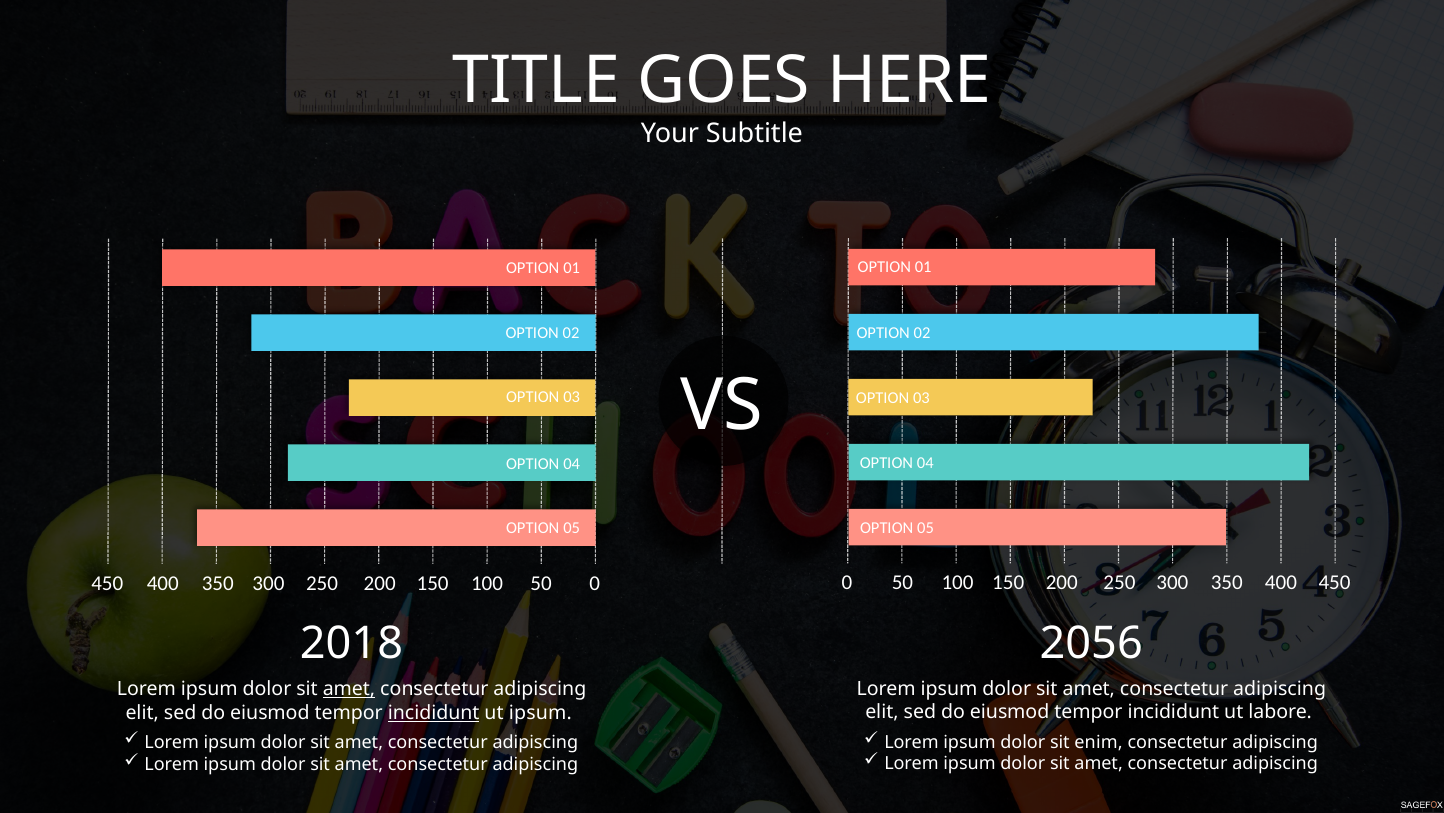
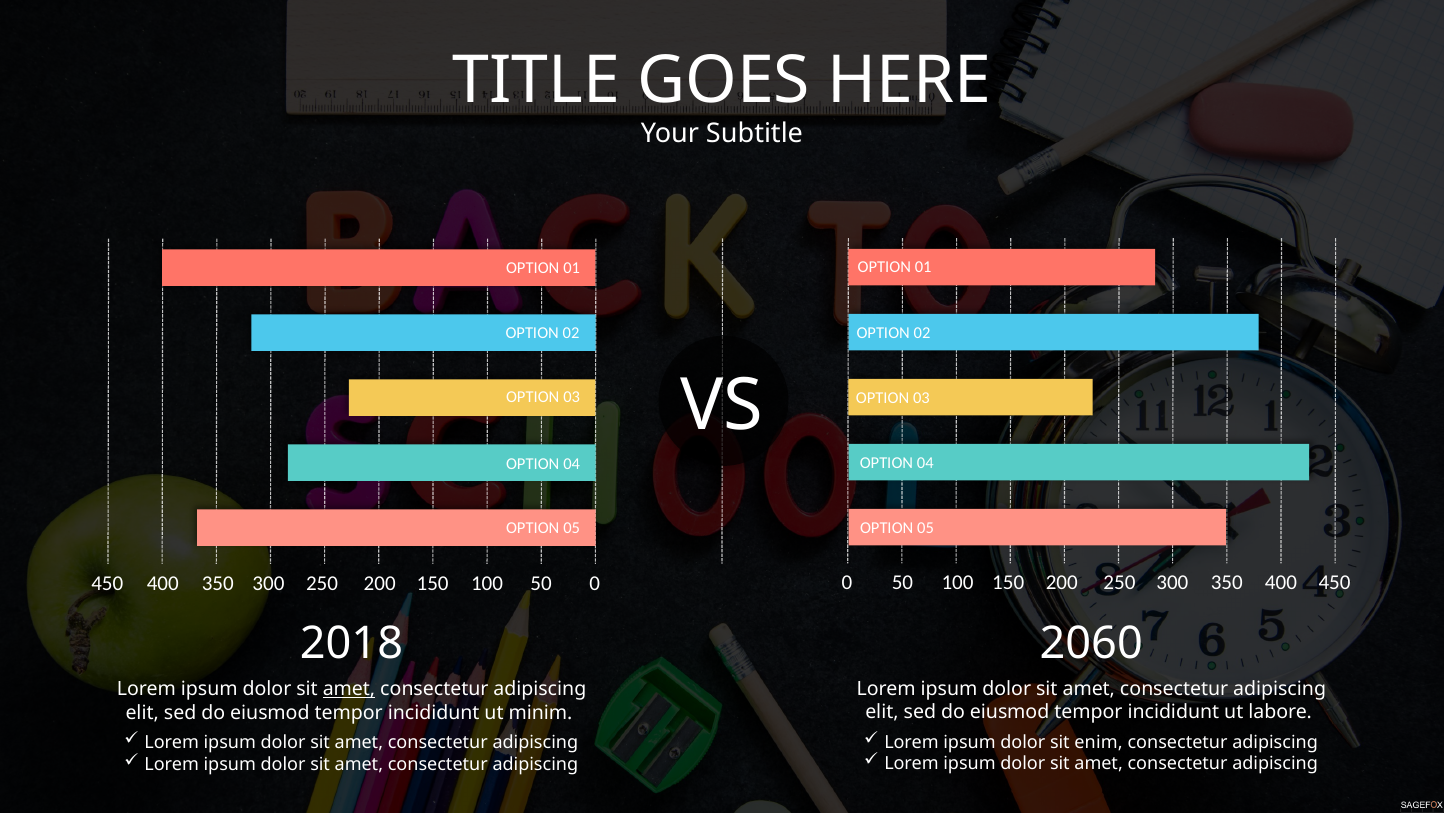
2056: 2056 -> 2060
incididunt at (434, 712) underline: present -> none
ut ipsum: ipsum -> minim
